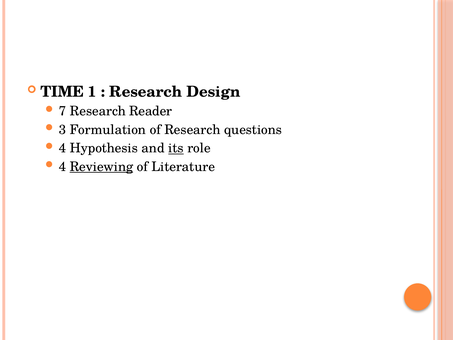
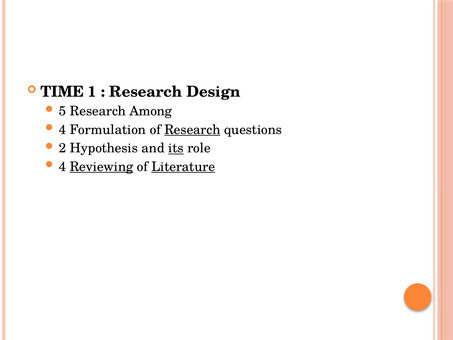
7: 7 -> 5
Reader: Reader -> Among
3 at (62, 130): 3 -> 4
Research at (192, 130) underline: none -> present
4 at (62, 148): 4 -> 2
Literature underline: none -> present
